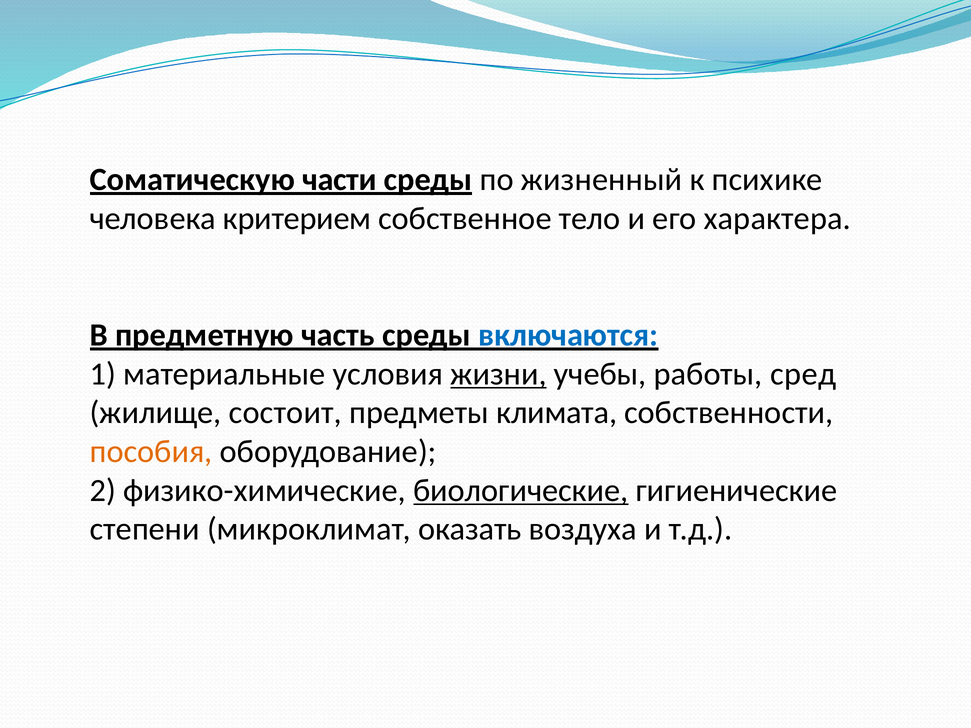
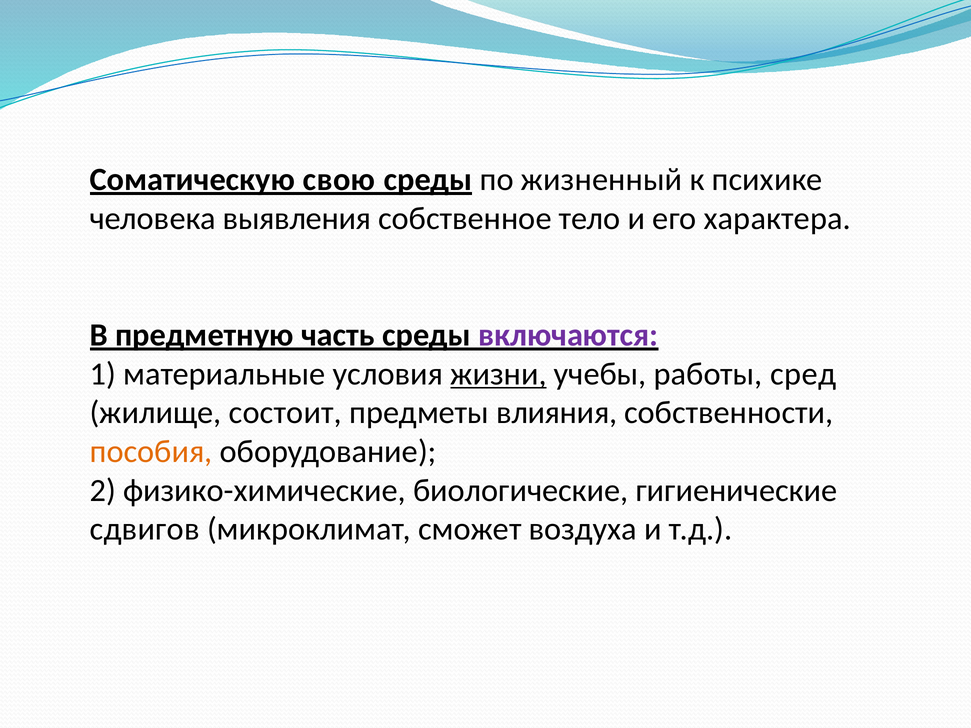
части: части -> свою
критерием: критерием -> выявления
включаются colour: blue -> purple
климата: климата -> влияния
биологические underline: present -> none
степени: степени -> сдвигов
оказать: оказать -> сможет
